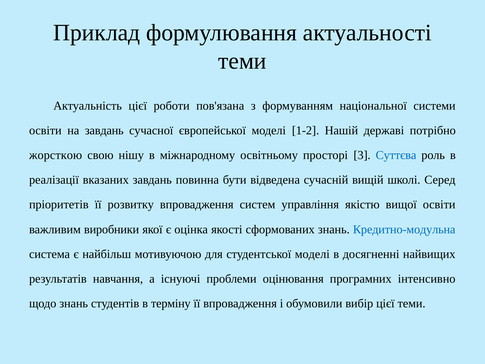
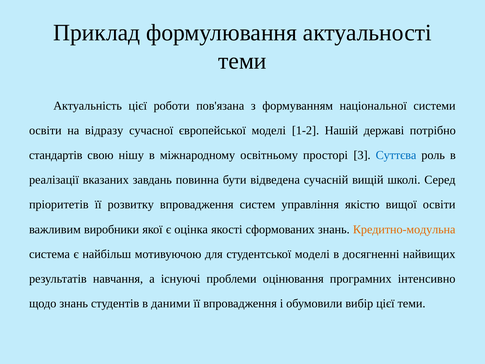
на завдань: завдань -> відразу
жорсткою: жорсткою -> стандартів
Кредитно-модульна colour: blue -> orange
терміну: терміну -> даними
